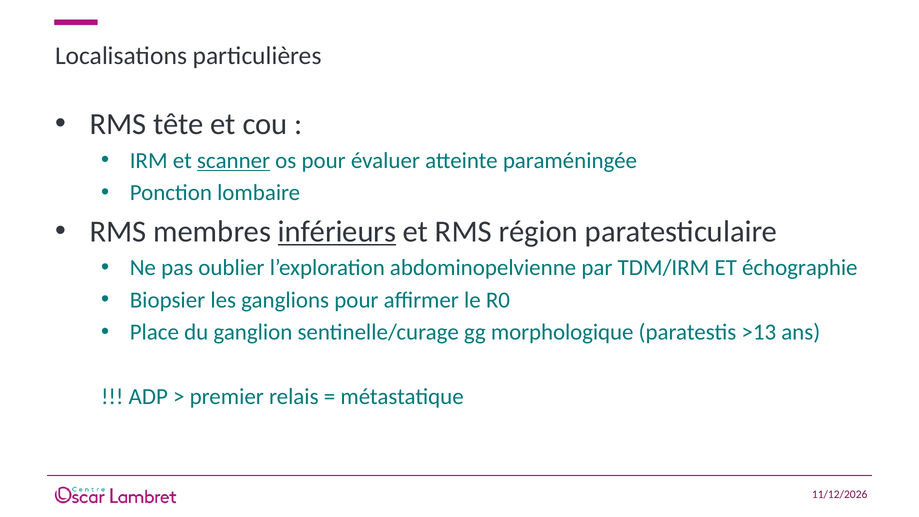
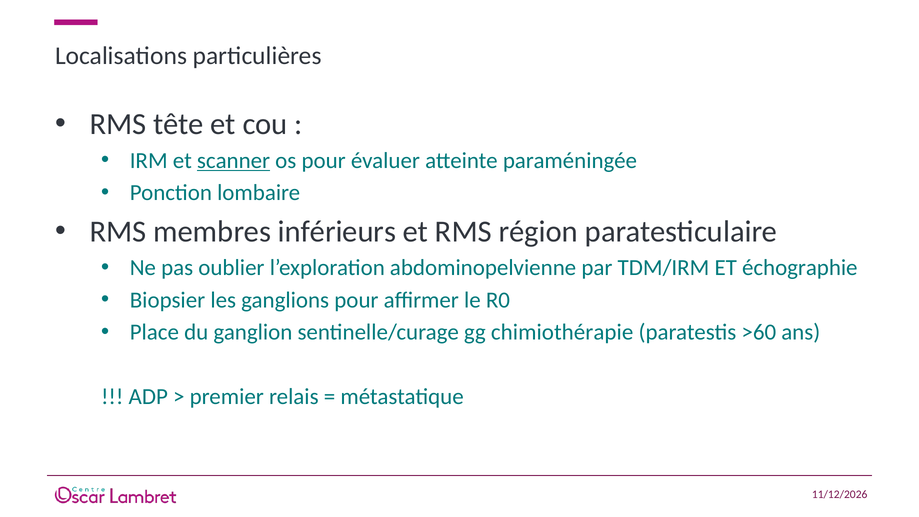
inférieurs underline: present -> none
morphologique: morphologique -> chimiothérapie
>13: >13 -> >60
